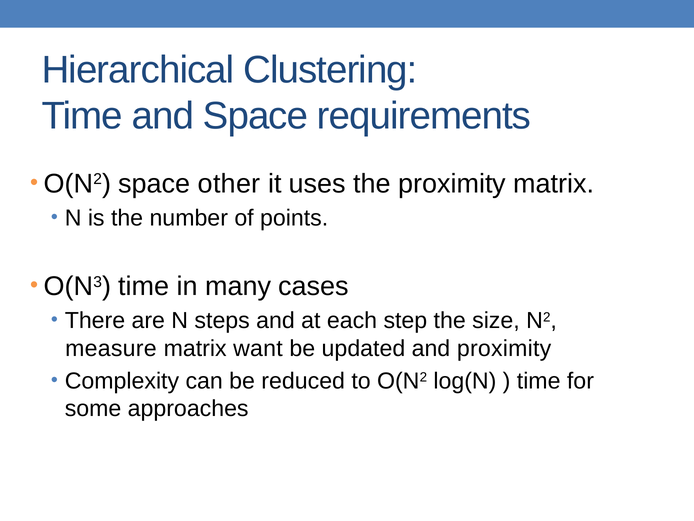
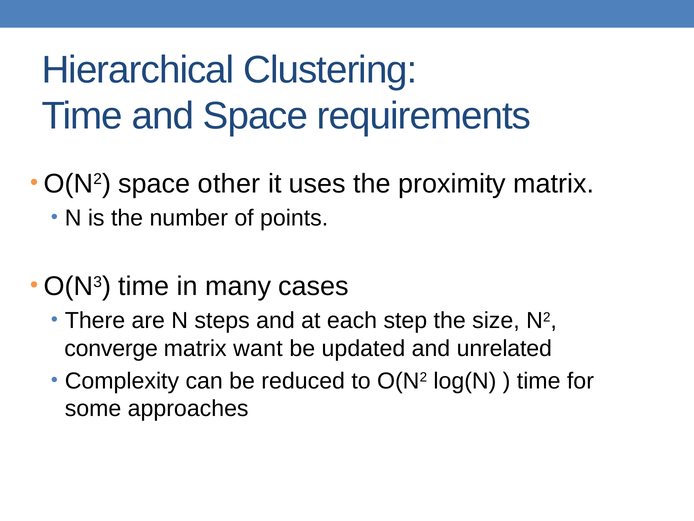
measure: measure -> converge
and proximity: proximity -> unrelated
